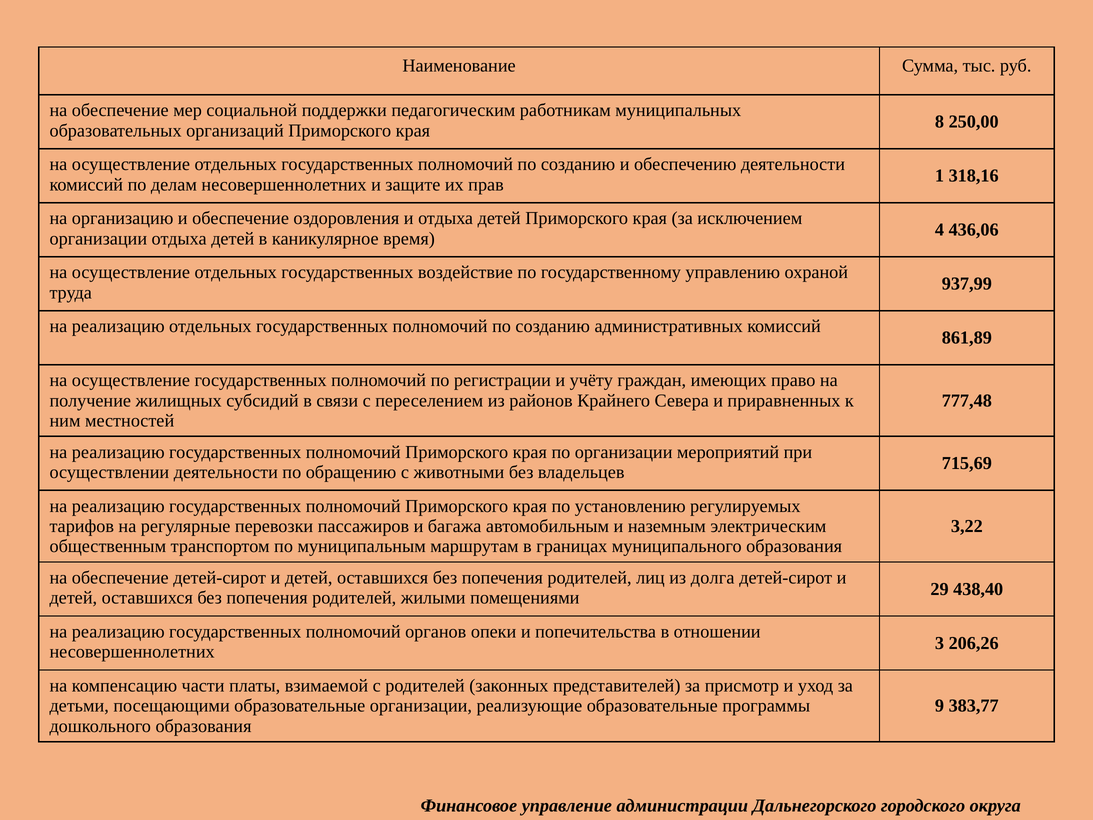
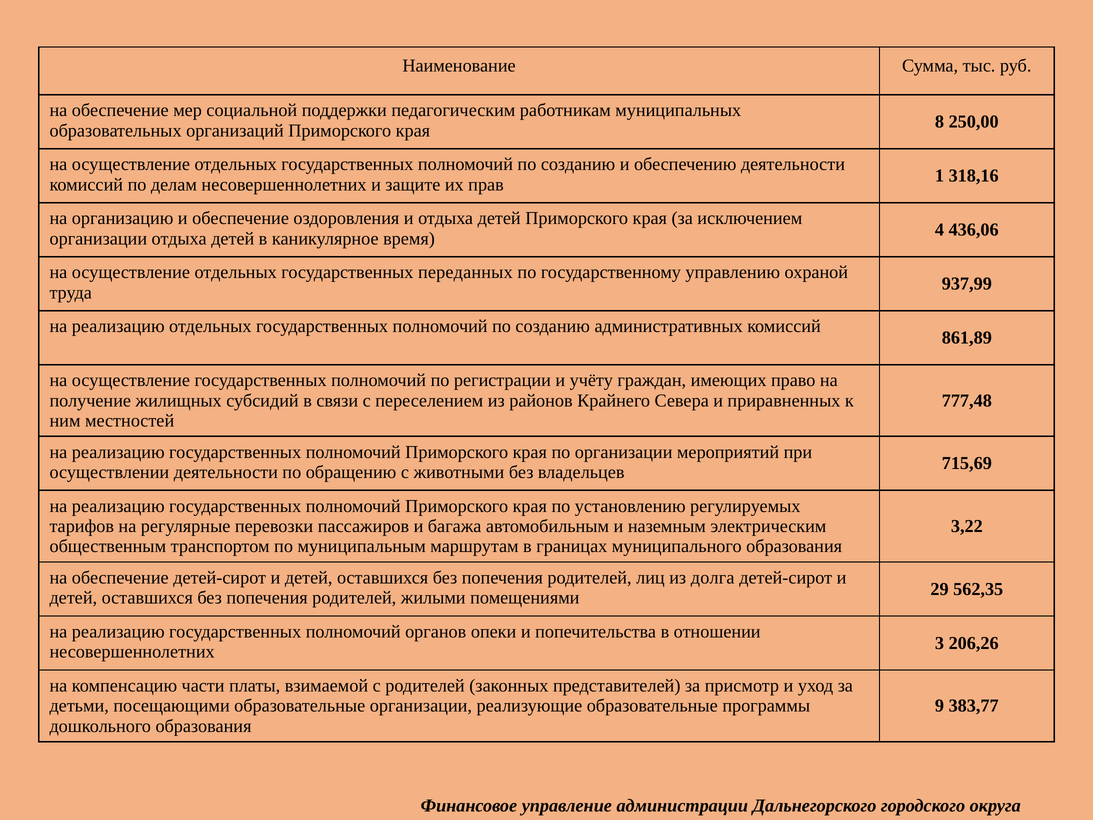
воздействие: воздействие -> переданных
438,40: 438,40 -> 562,35
